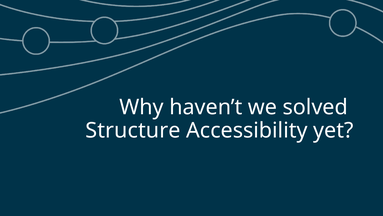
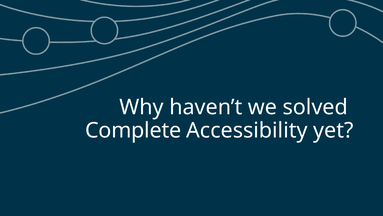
Structure: Structure -> Complete
